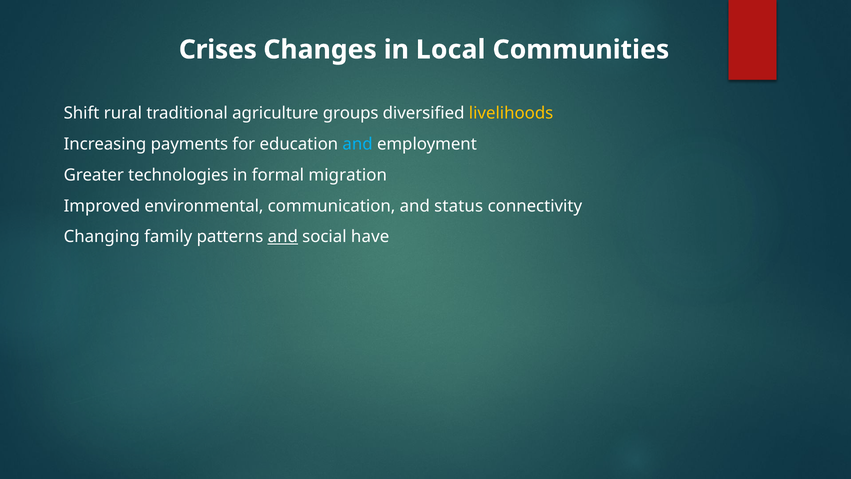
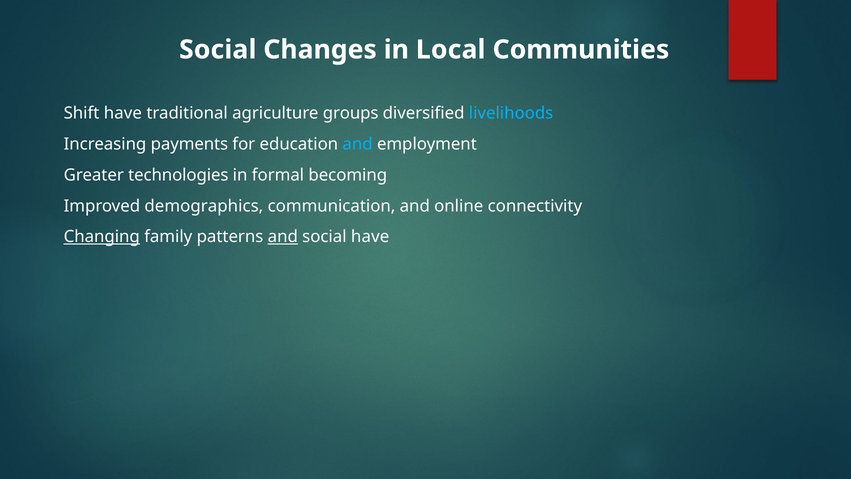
Crises at (218, 50): Crises -> Social
Shift rural: rural -> have
livelihoods colour: yellow -> light blue
migration: migration -> becoming
environmental: environmental -> demographics
status: status -> online
Changing underline: none -> present
